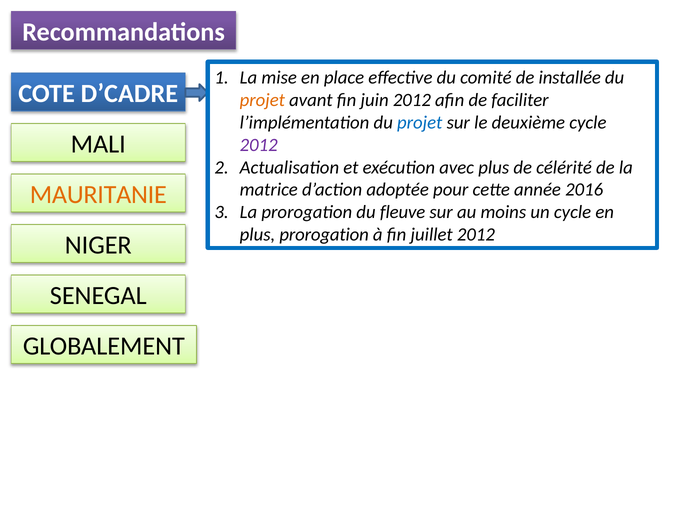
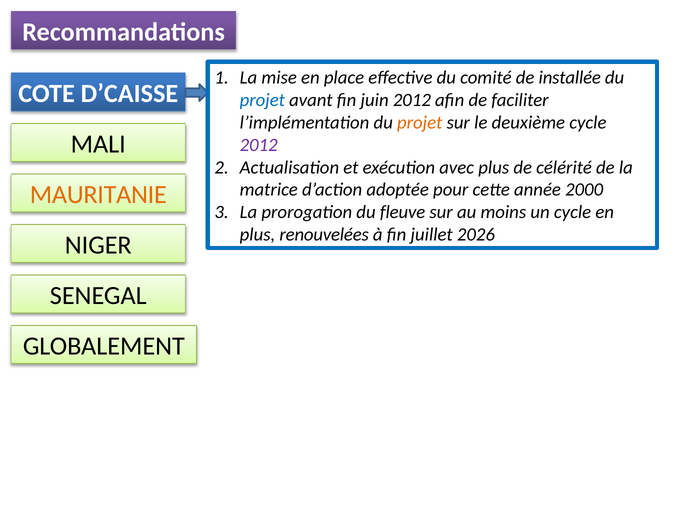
D’CADRE: D’CADRE -> D’CAISSE
projet at (262, 100) colour: orange -> blue
projet at (420, 123) colour: blue -> orange
2016: 2016 -> 2000
plus prorogation: prorogation -> renouvelées
juillet 2012: 2012 -> 2026
